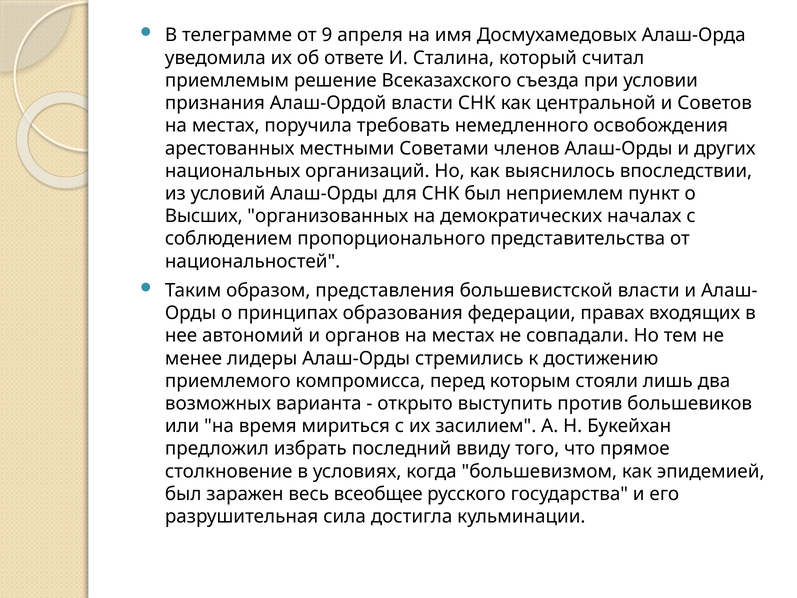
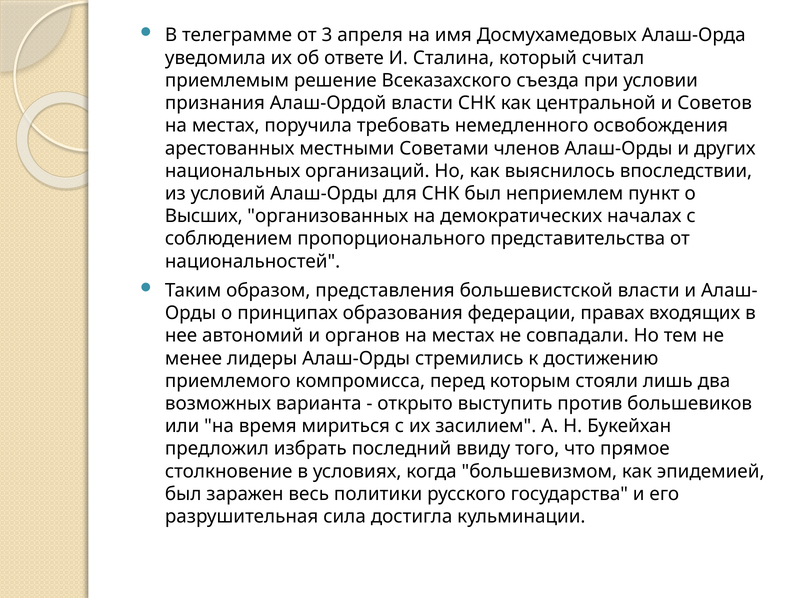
9: 9 -> 3
всеобщее: всеобщее -> политики
